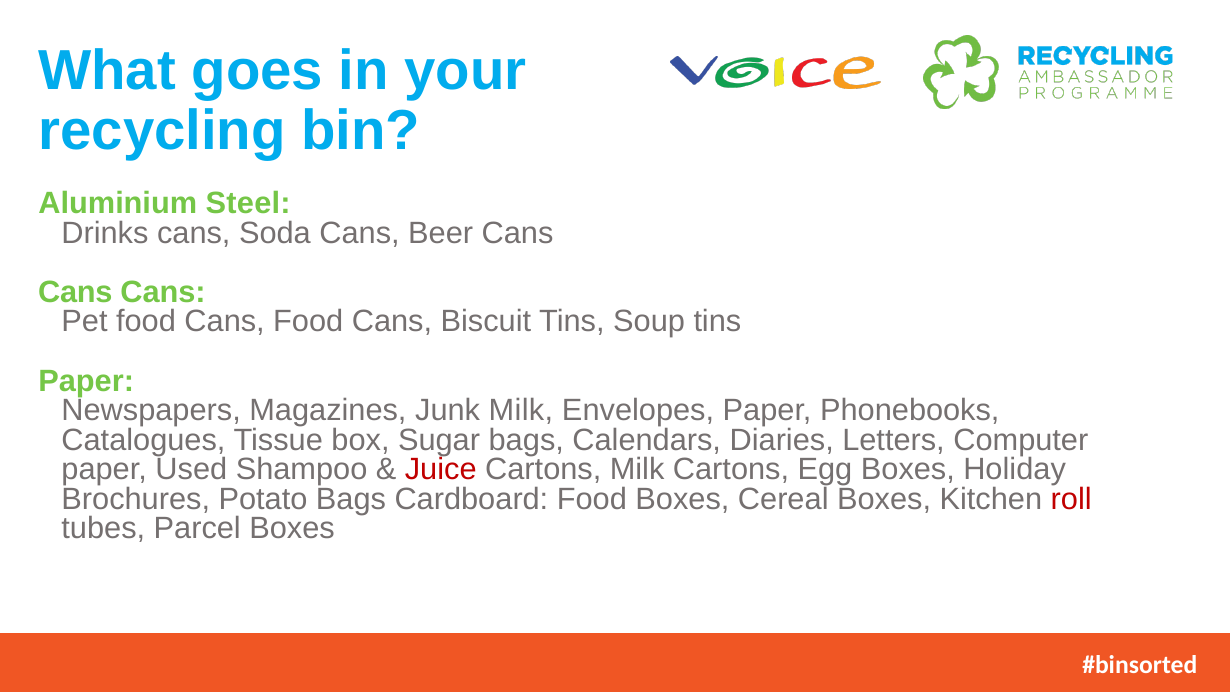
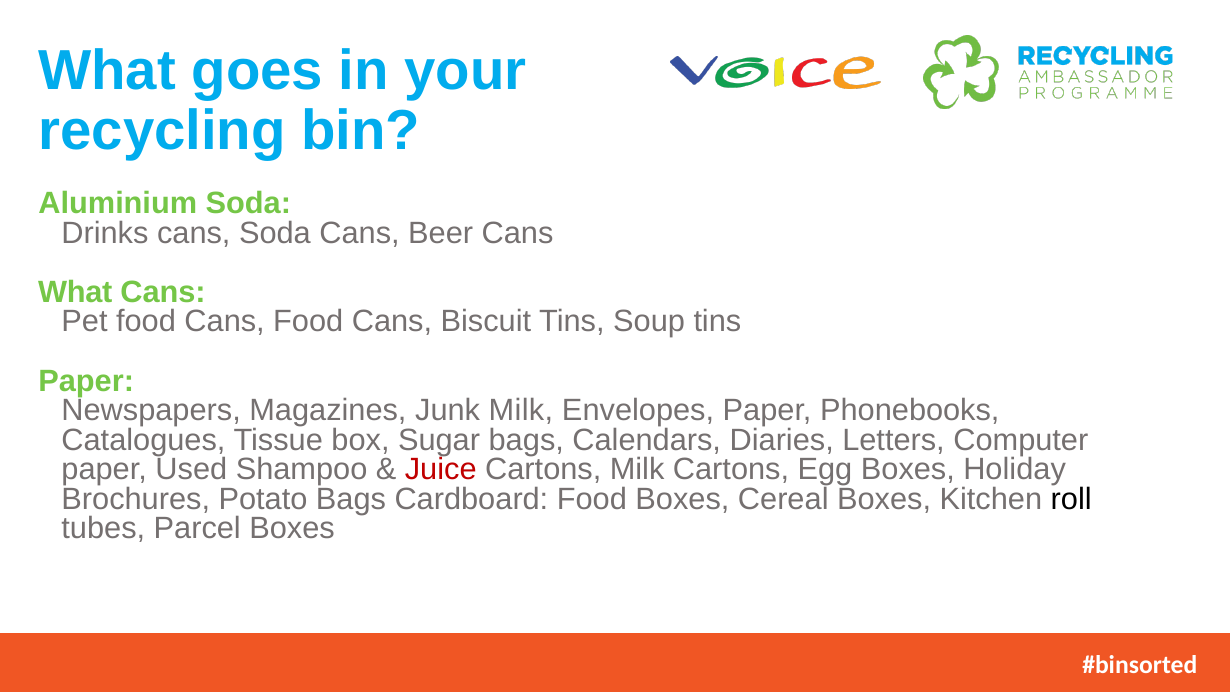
Aluminium Steel: Steel -> Soda
Cans at (75, 292): Cans -> What
roll colour: red -> black
